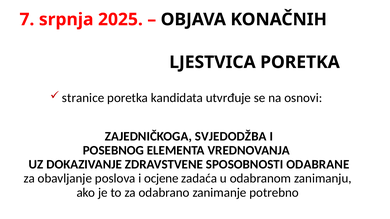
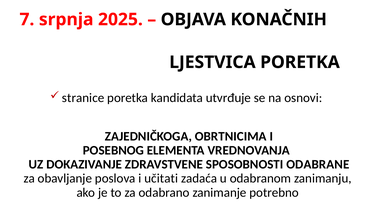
SVJEDODŽBA: SVJEDODŽBA -> OBRTNICIMA
ocjene: ocjene -> učitati
